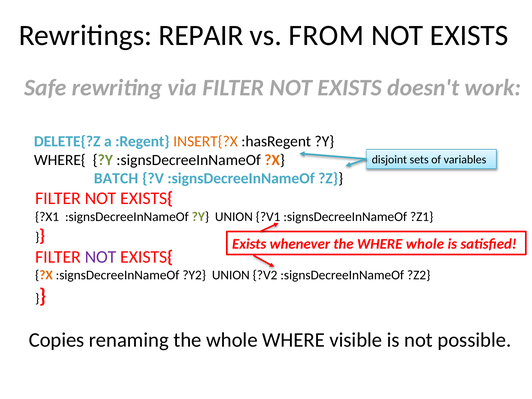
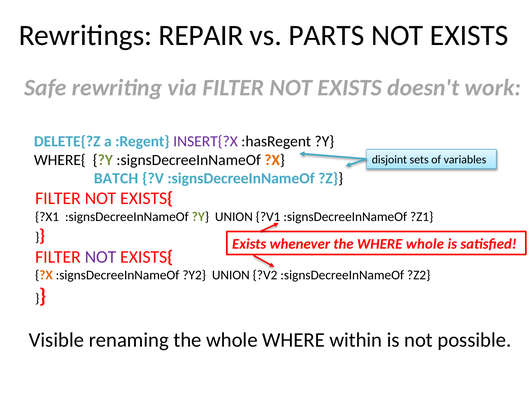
FROM: FROM -> PARTS
INSERT{?X colour: orange -> purple
Copies: Copies -> Visible
visible: visible -> within
